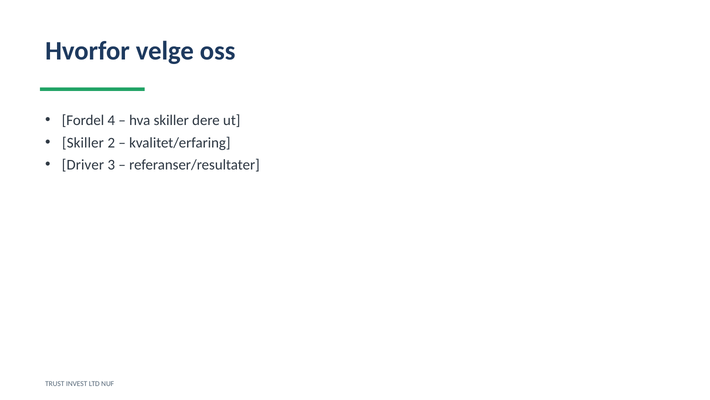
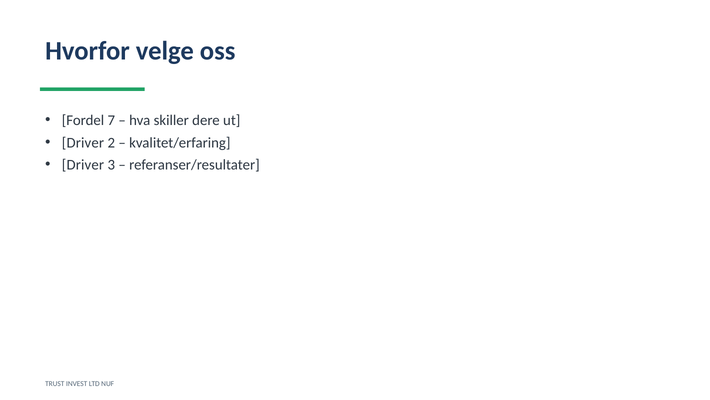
4: 4 -> 7
Skiller at (83, 142): Skiller -> Driver
